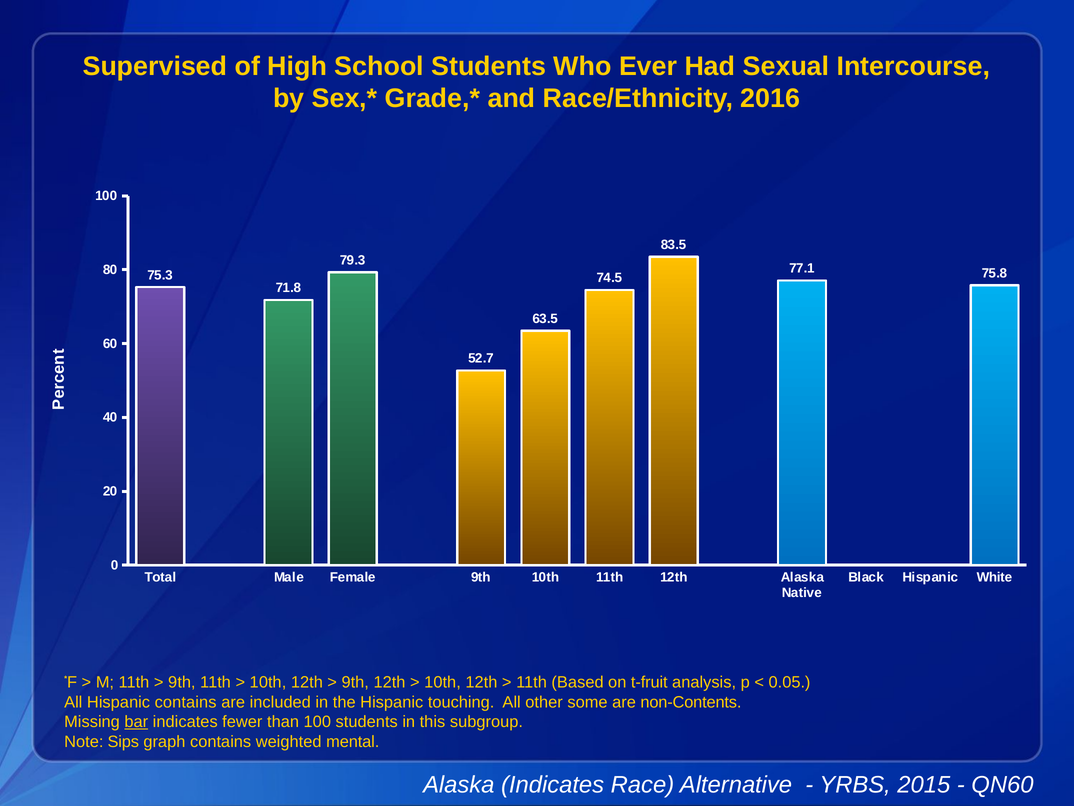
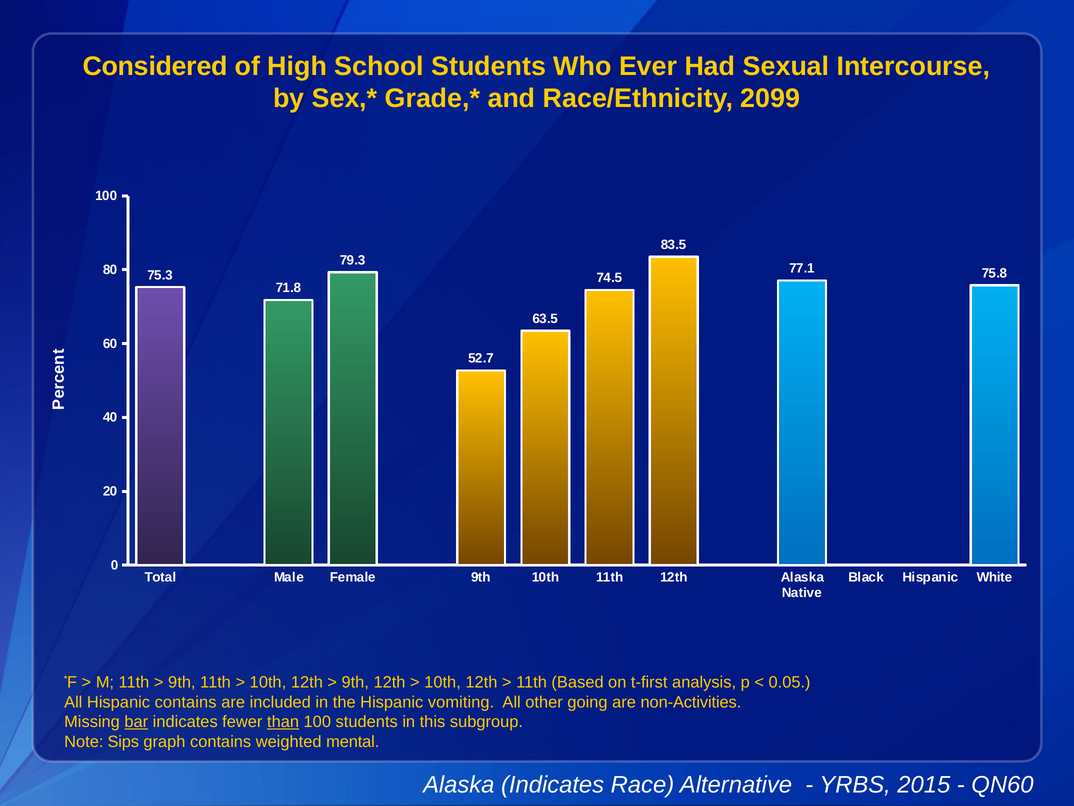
Supervised: Supervised -> Considered
2016: 2016 -> 2099
t-fruit: t-fruit -> t-first
touching: touching -> vomiting
some: some -> going
non-Contents: non-Contents -> non-Activities
than underline: none -> present
